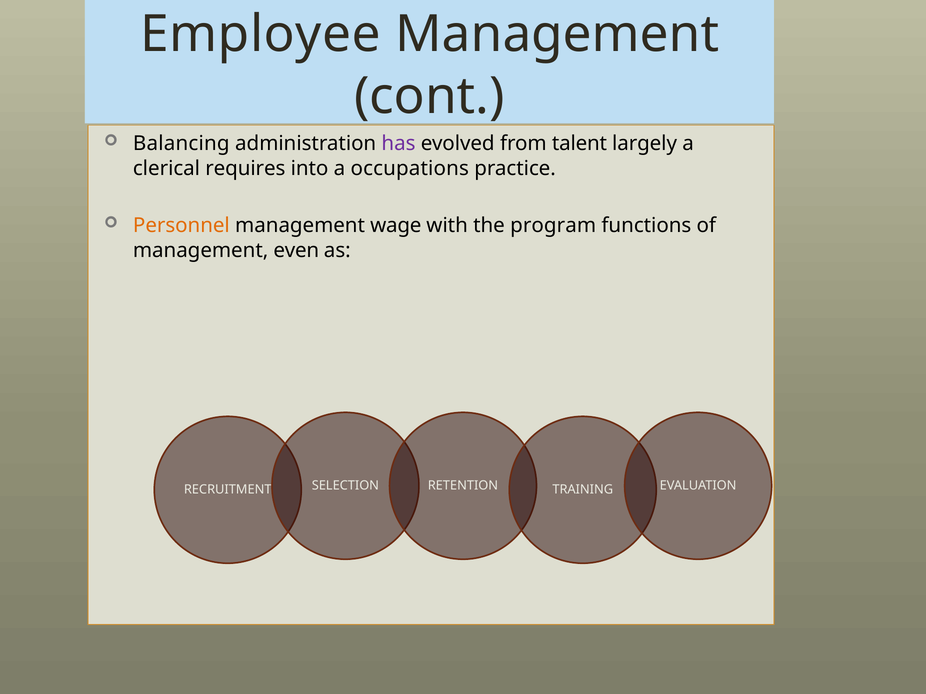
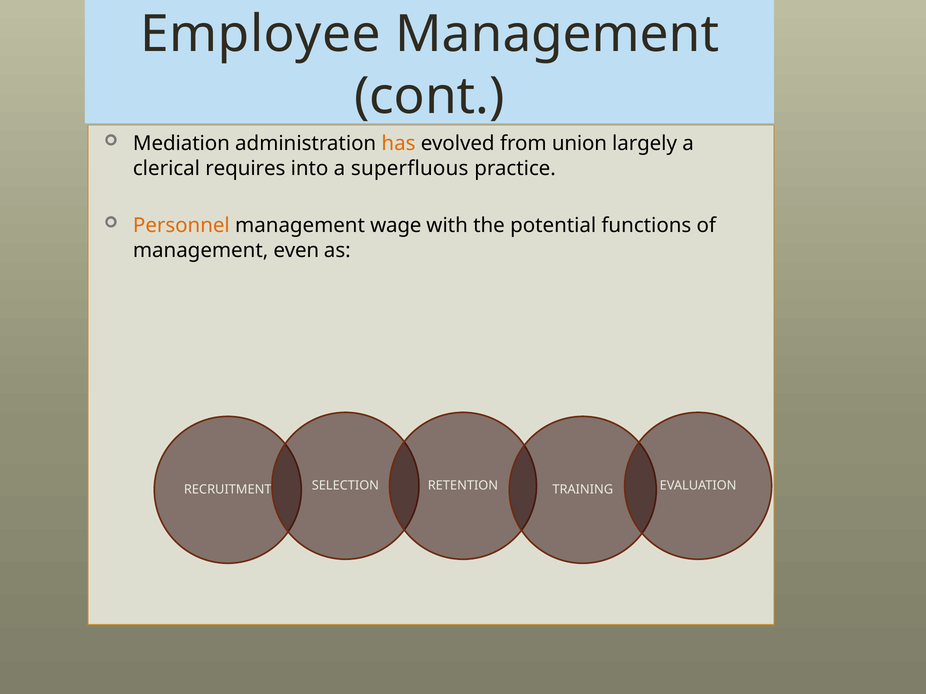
Balancing: Balancing -> Mediation
has colour: purple -> orange
talent: talent -> union
occupations: occupations -> superfluous
program: program -> potential
